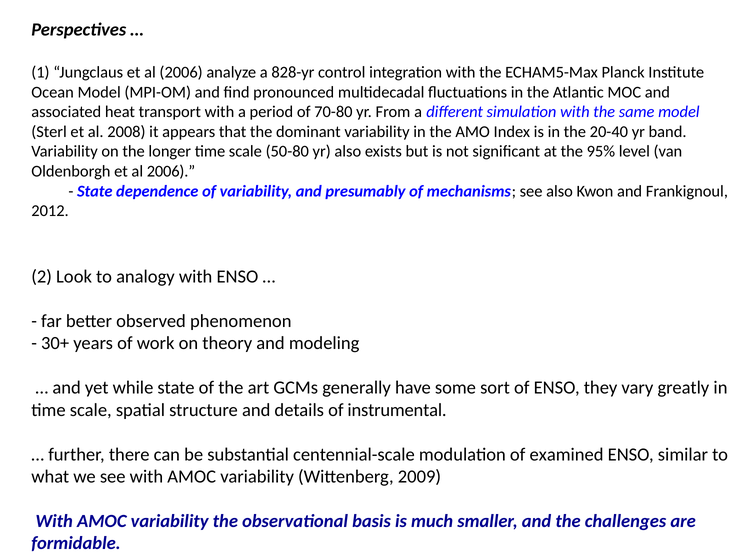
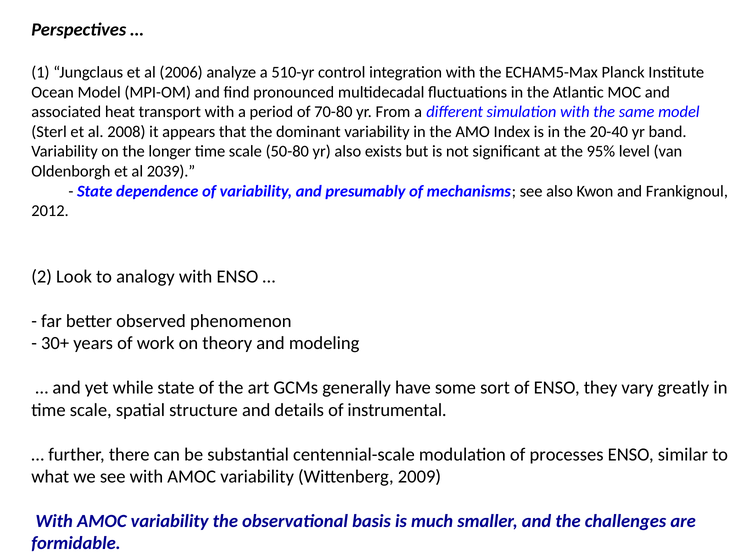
828-yr: 828-yr -> 510-yr
Oldenborgh et al 2006: 2006 -> 2039
examined: examined -> processes
